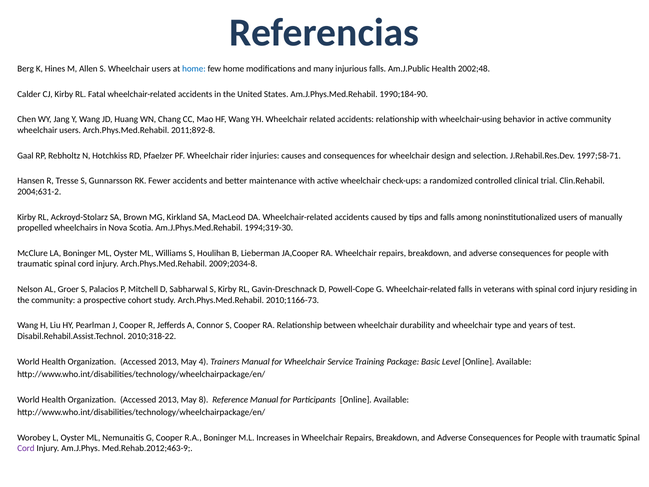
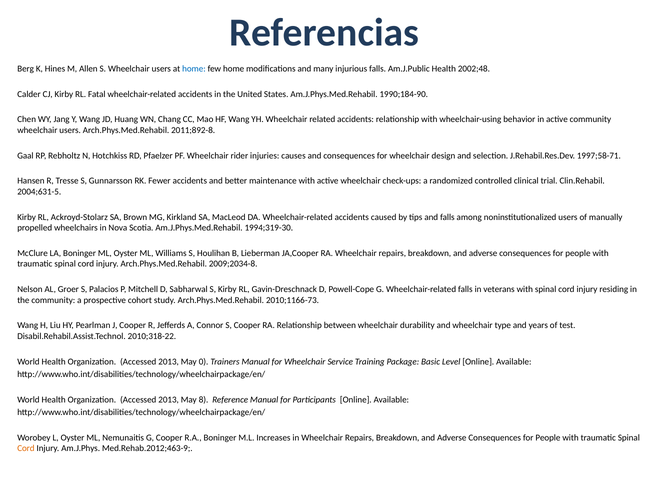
2004;631-2: 2004;631-2 -> 2004;631-5
4: 4 -> 0
Cord at (26, 448) colour: purple -> orange
